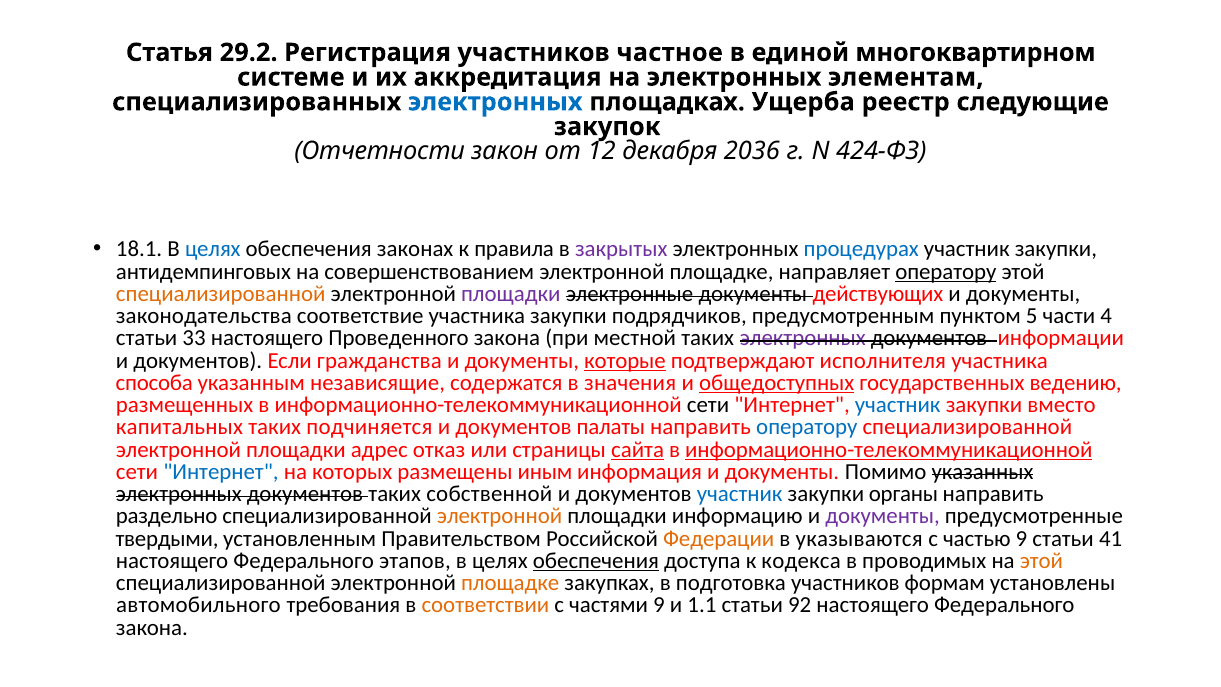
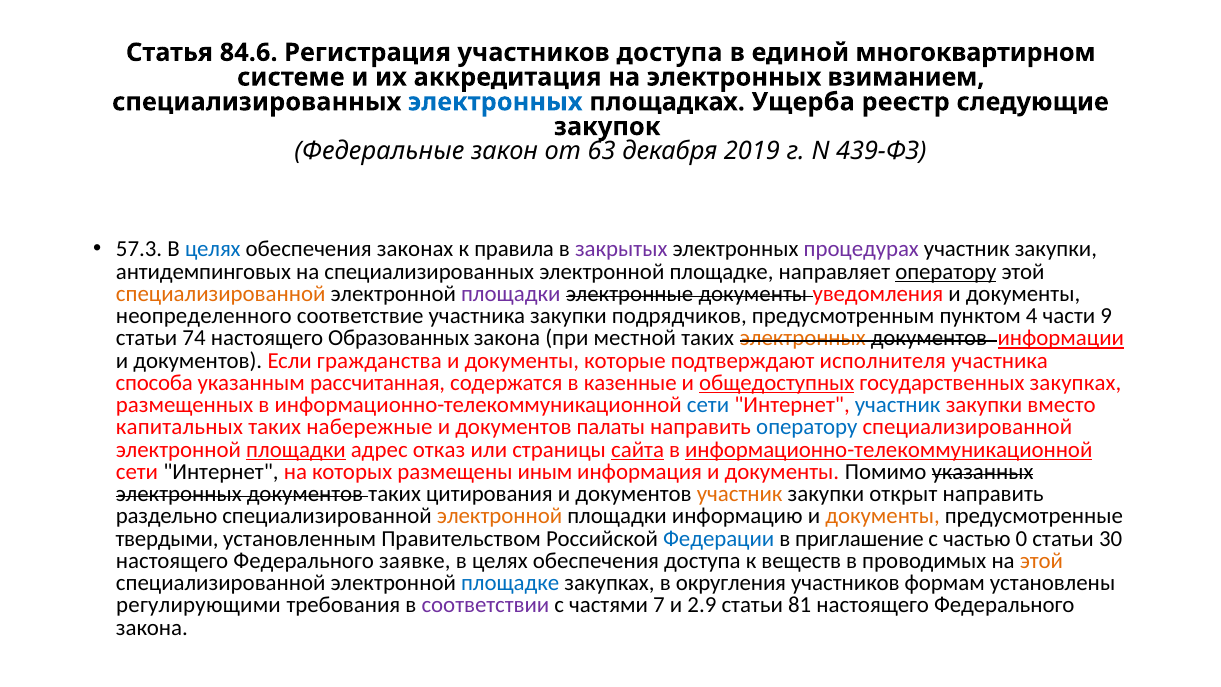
29.2: 29.2 -> 84.6
участников частное: частное -> доступа
элементам: элементам -> взиманием
Отчетности: Отчетности -> Федеральные
12: 12 -> 63
2036: 2036 -> 2019
424-ФЗ: 424-ФЗ -> 439-ФЗ
18.1: 18.1 -> 57.3
процедурах colour: blue -> purple
на совершенствованием: совершенствованием -> специализированных
действующих: действующих -> уведомления
законодательства: законодательства -> неопределенного
5: 5 -> 4
4: 4 -> 9
33: 33 -> 74
Проведенного: Проведенного -> Образованных
электронных at (803, 338) colour: purple -> orange
информации underline: none -> present
которые underline: present -> none
независящие: независящие -> рассчитанная
значения: значения -> казенные
государственных ведению: ведению -> закупках
сети at (708, 405) colour: black -> blue
подчиняется: подчиняется -> набережные
площадки at (296, 449) underline: none -> present
Интернет at (221, 472) colour: blue -> black
собственной: собственной -> цитирования
участник at (740, 494) colour: blue -> orange
органы: органы -> открыт
документы at (883, 516) colour: purple -> orange
Федерации colour: orange -> blue
указываются: указываются -> приглашение
частью 9: 9 -> 0
41: 41 -> 30
этапов: этапов -> заявке
обеспечения at (596, 561) underline: present -> none
кодекса: кодекса -> веществ
площадке at (510, 583) colour: orange -> blue
подготовка: подготовка -> округления
автомобильного: автомобильного -> регулирующими
соответствии colour: orange -> purple
частями 9: 9 -> 7
1.1: 1.1 -> 2.9
92: 92 -> 81
